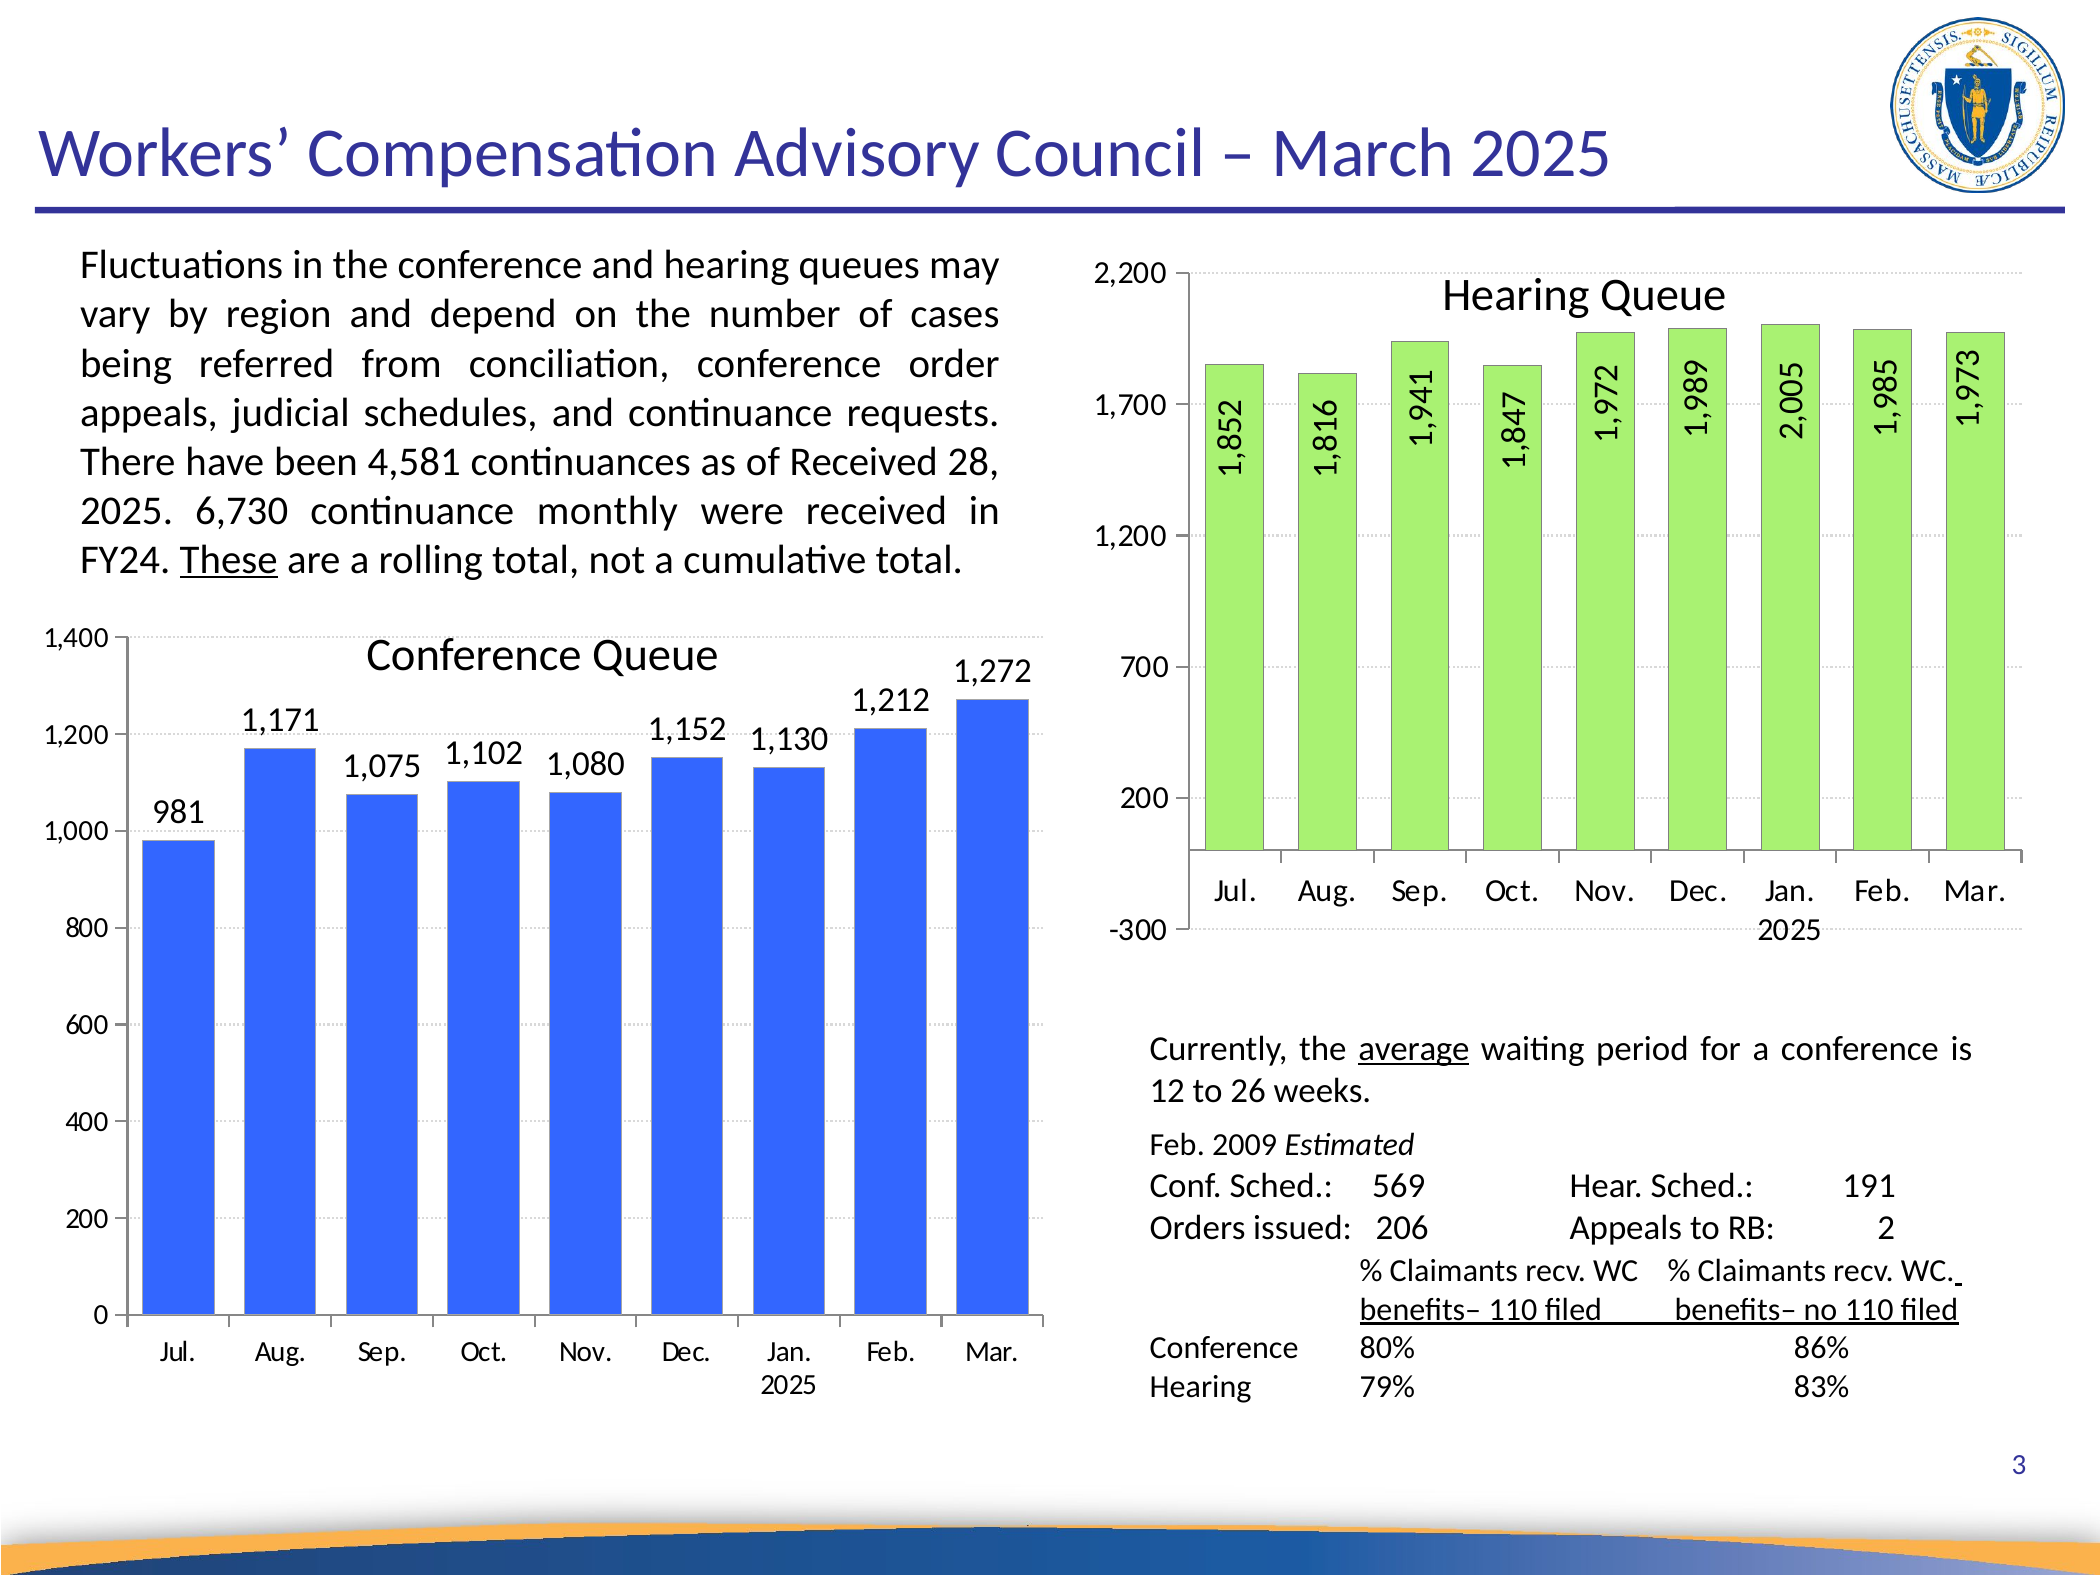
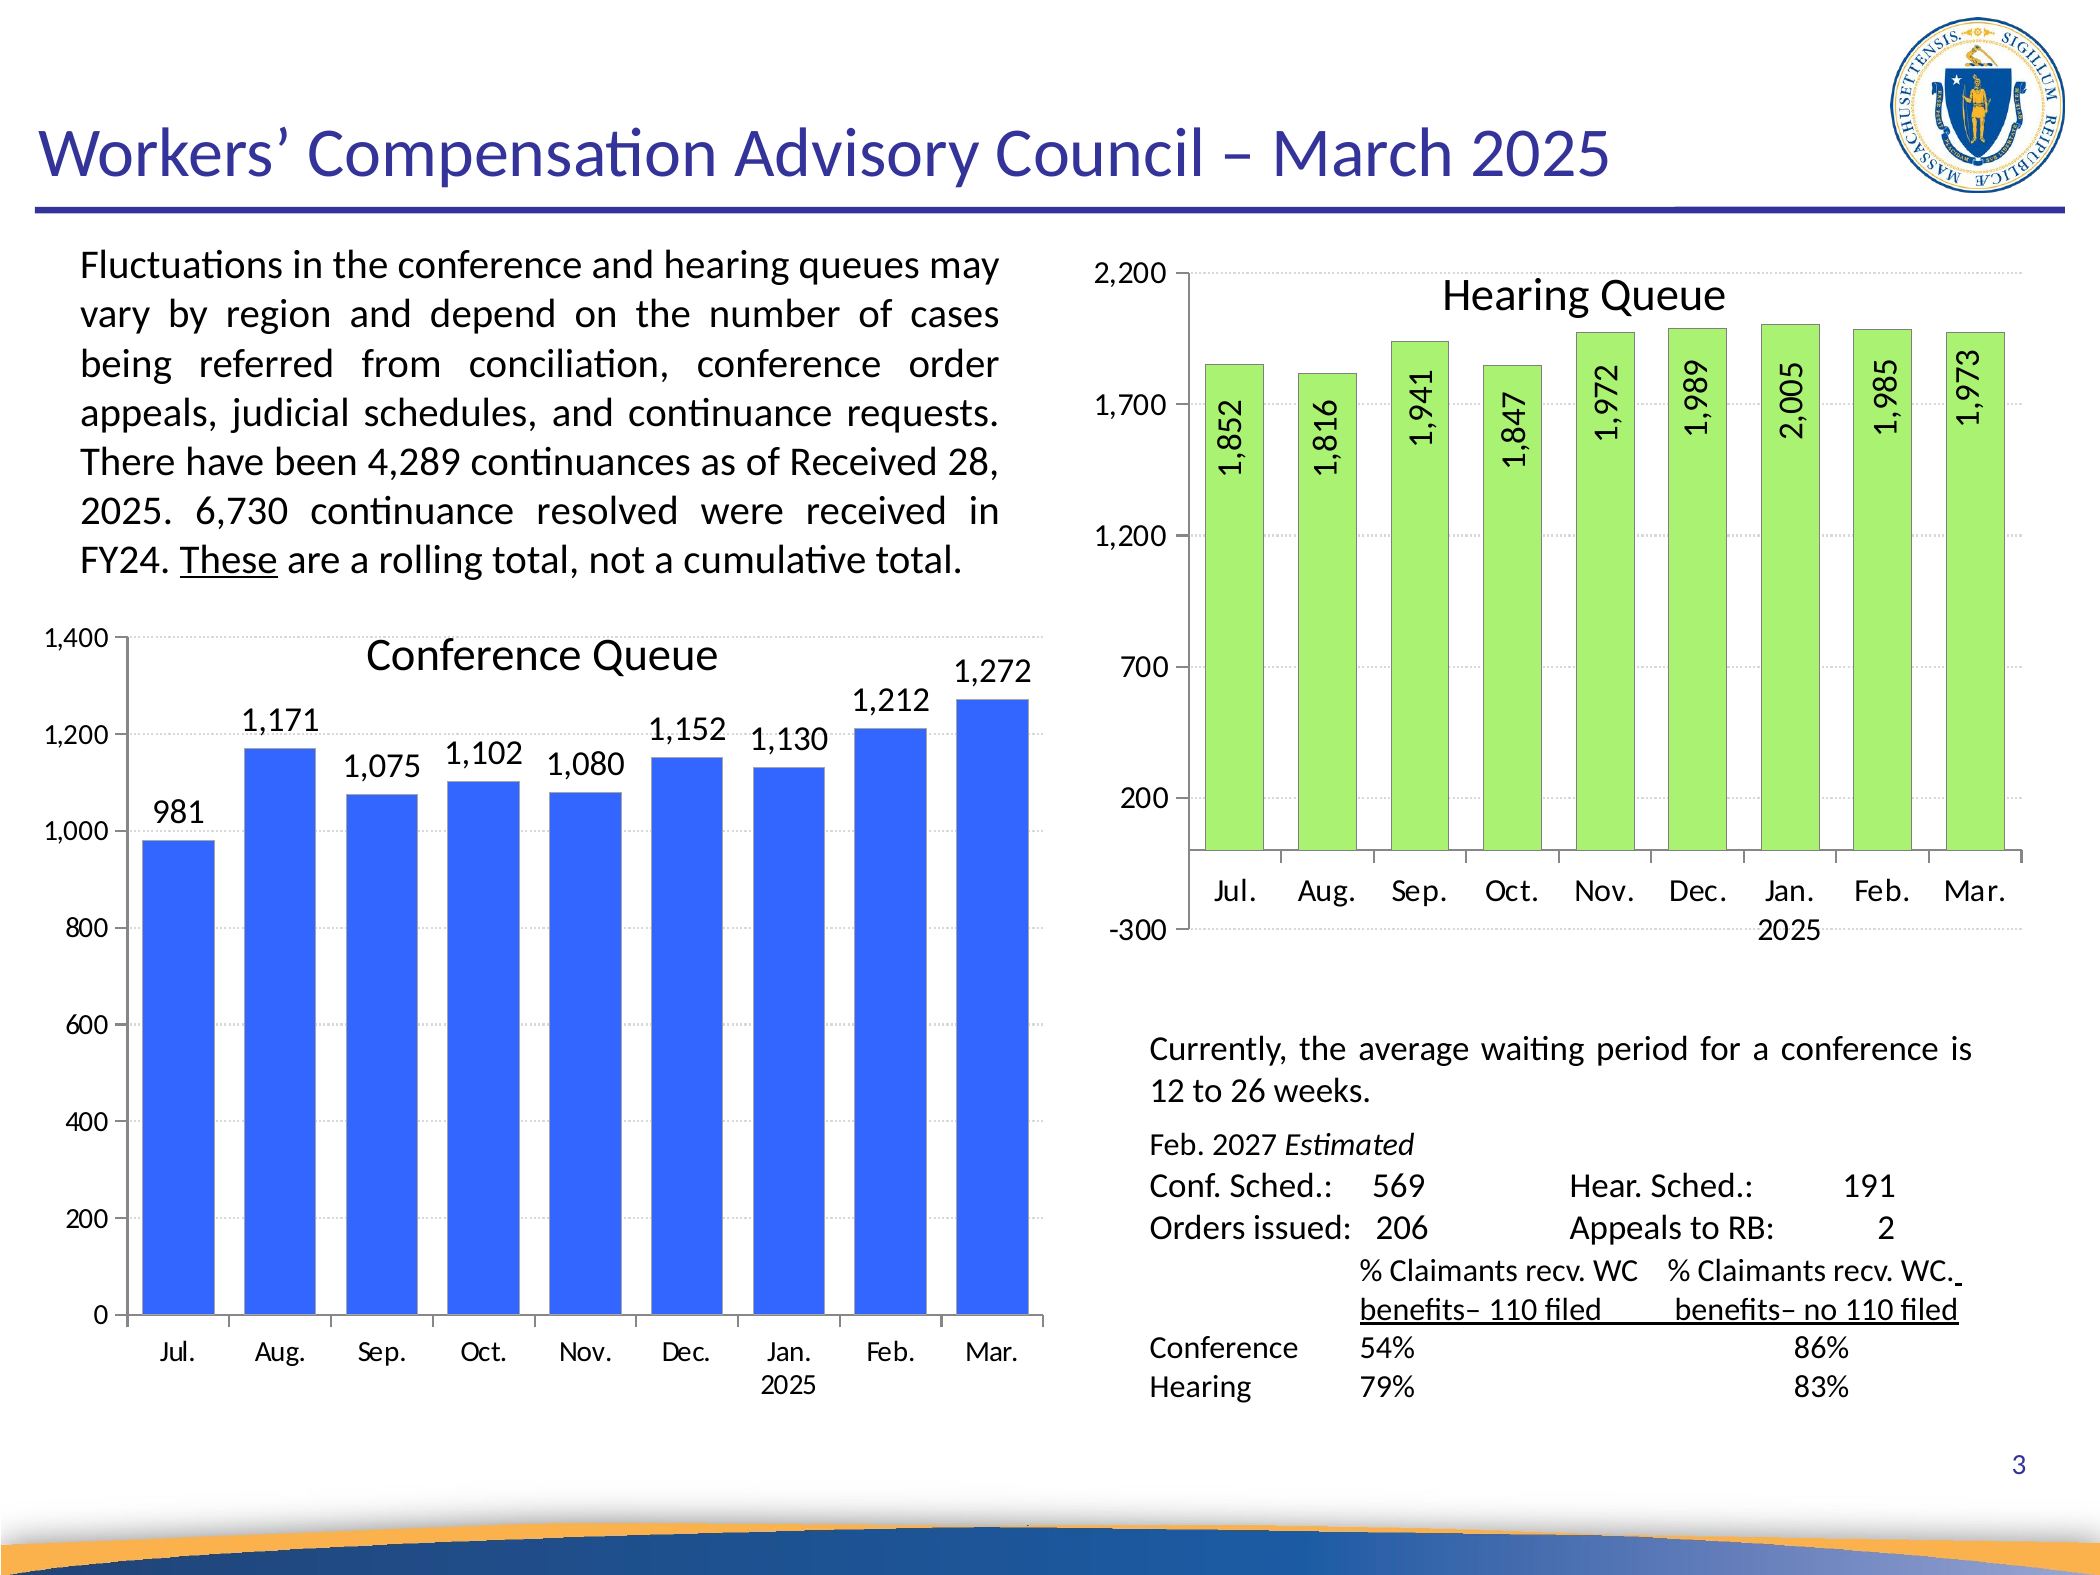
4,581: 4,581 -> 4,289
monthly: monthly -> resolved
average underline: present -> none
2009: 2009 -> 2027
80%: 80% -> 54%
